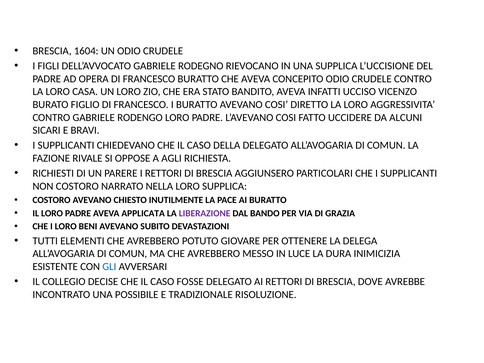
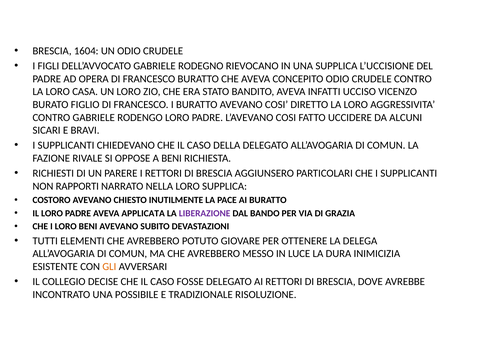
A AGLI: AGLI -> BENI
NON COSTORO: COSTORO -> RAPPORTI
GLI colour: blue -> orange
